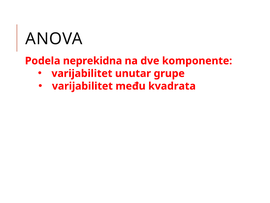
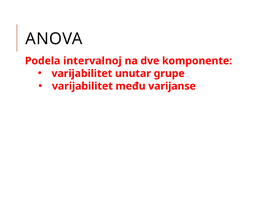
neprekidna: neprekidna -> intervalnoj
kvadrata: kvadrata -> varijanse
